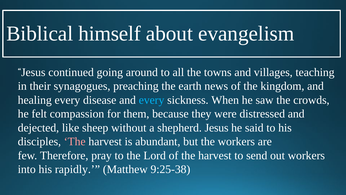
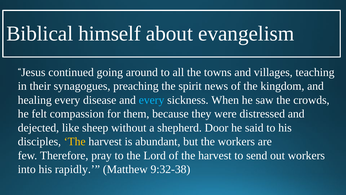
earth: earth -> spirit
shepherd Jesus: Jesus -> Door
The at (75, 141) colour: pink -> yellow
9:25-38: 9:25-38 -> 9:32-38
